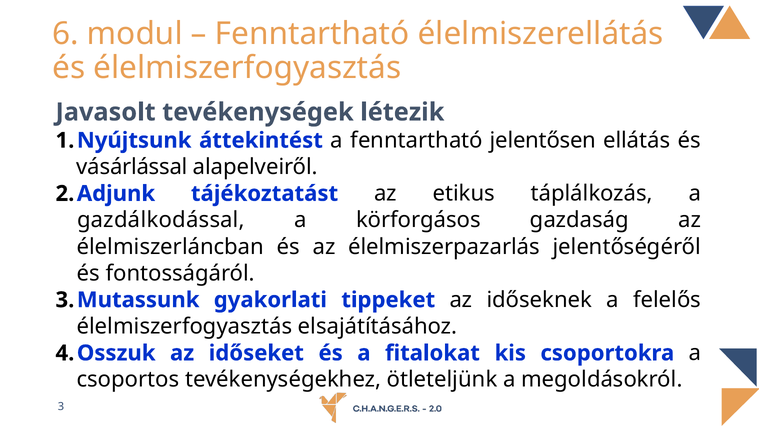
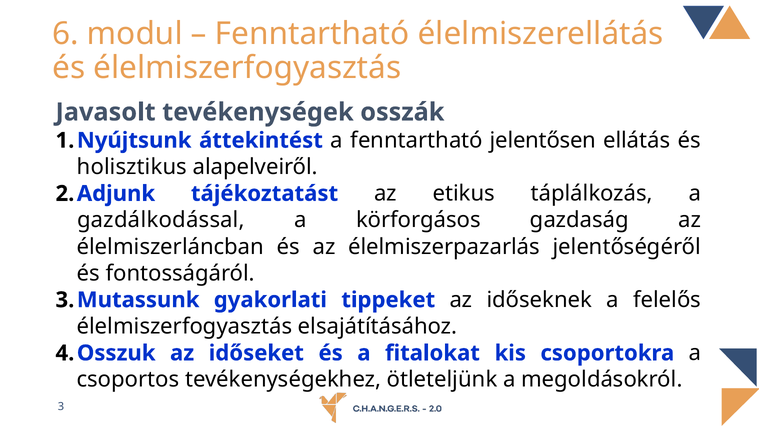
létezik: létezik -> osszák
vásárlással: vásárlással -> holisztikus
